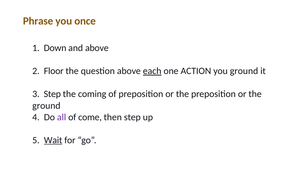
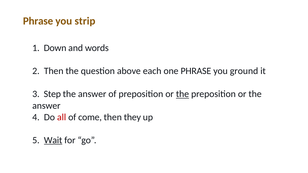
once: once -> strip
and above: above -> words
2 Floor: Floor -> Then
each underline: present -> none
one ACTION: ACTION -> PHRASE
coming at (92, 94): coming -> answer
the at (182, 94) underline: none -> present
ground at (46, 106): ground -> answer
all colour: purple -> red
then step: step -> they
